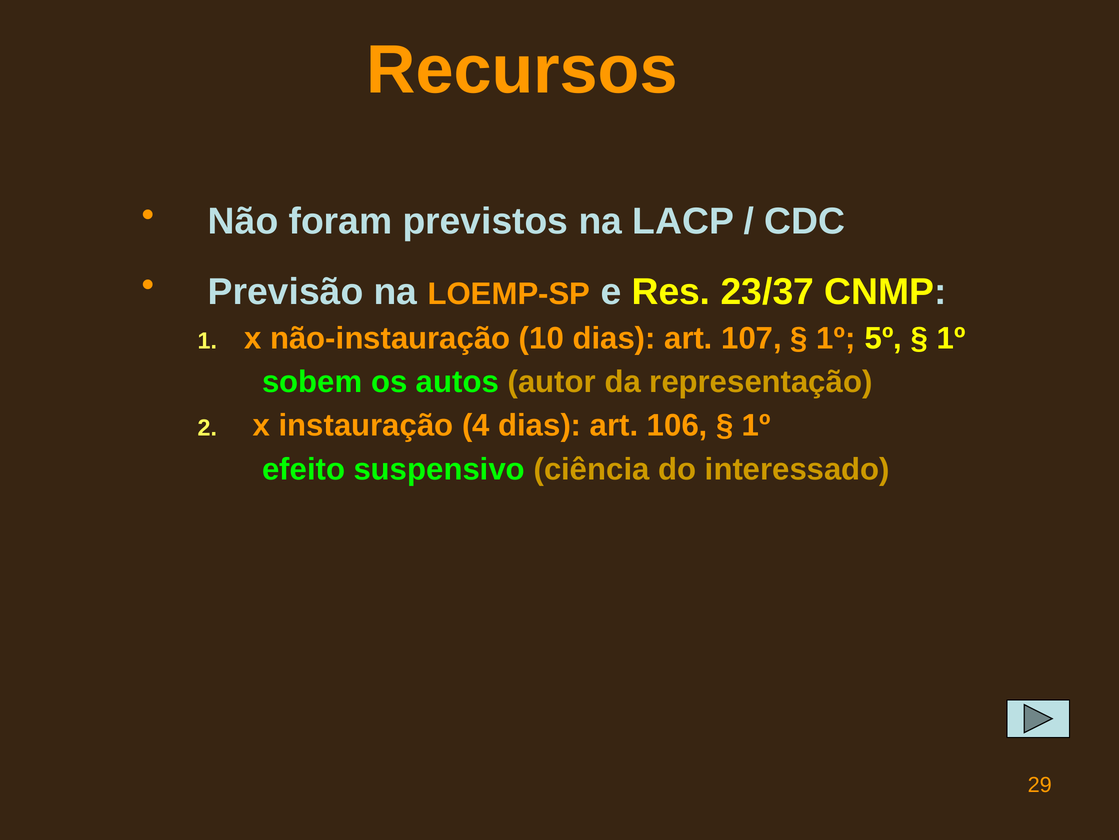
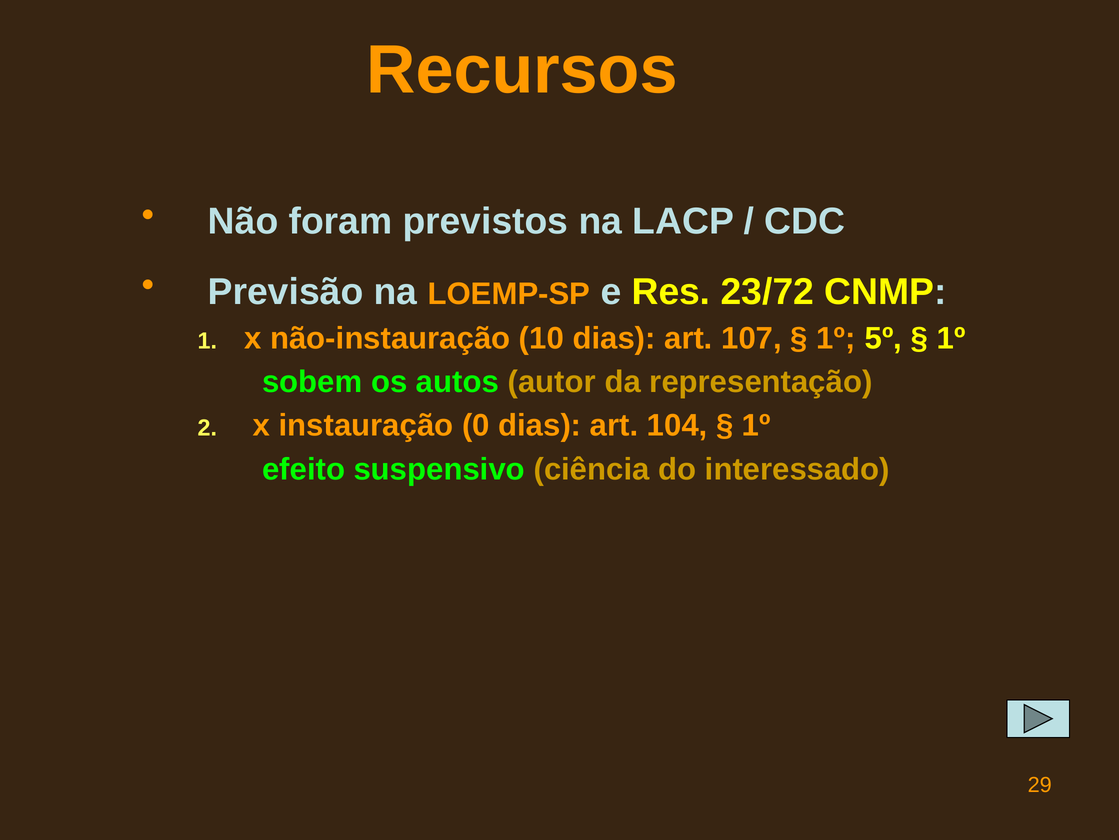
23/37: 23/37 -> 23/72
4: 4 -> 0
106: 106 -> 104
